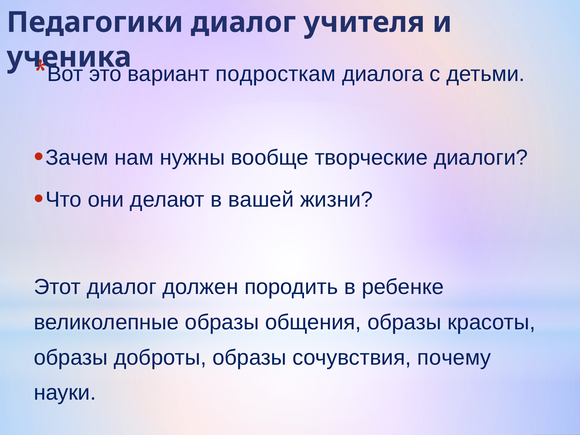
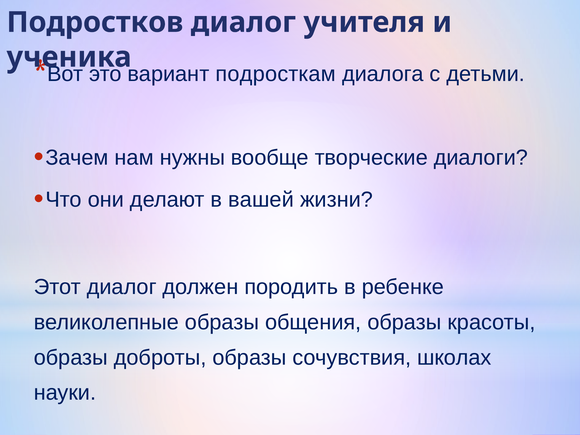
Педагогики: Педагогики -> Подростков
почему: почему -> школах
